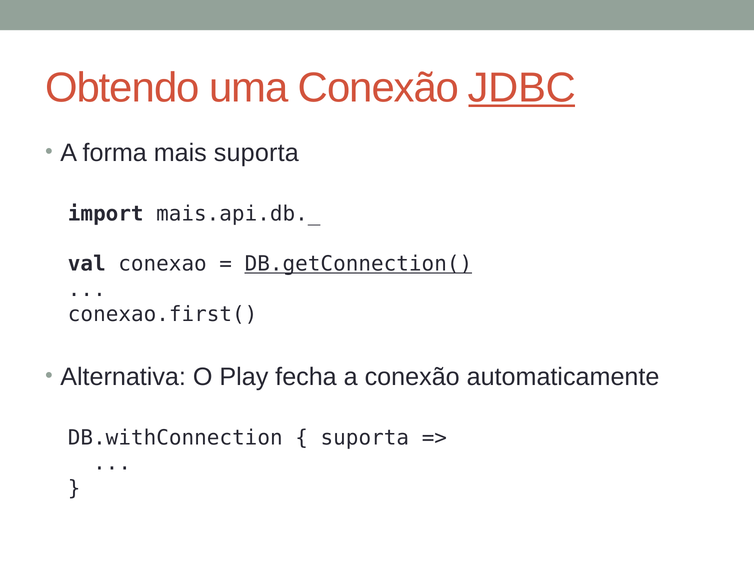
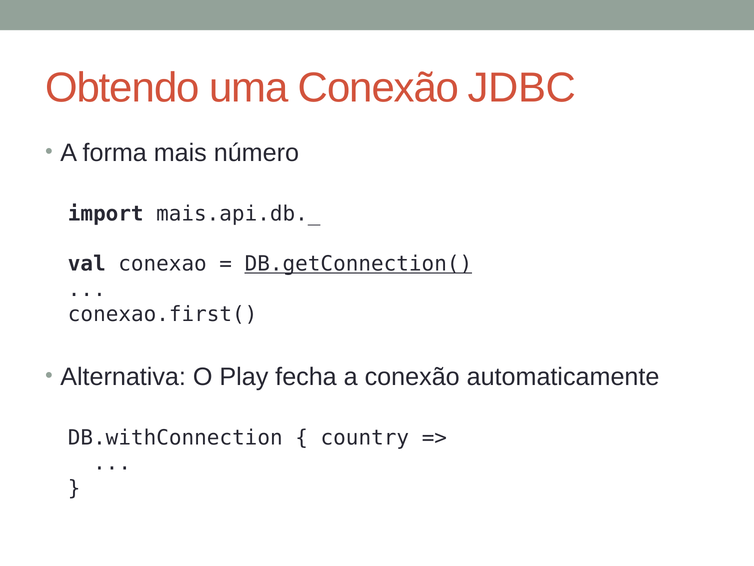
JDBC underline: present -> none
mais suporta: suporta -> número
suporta at (365, 437): suporta -> country
